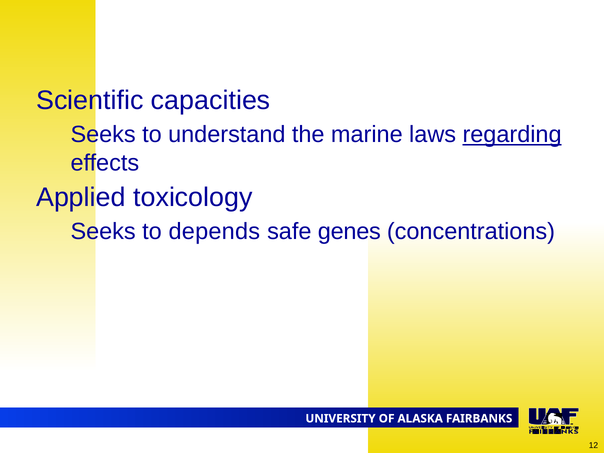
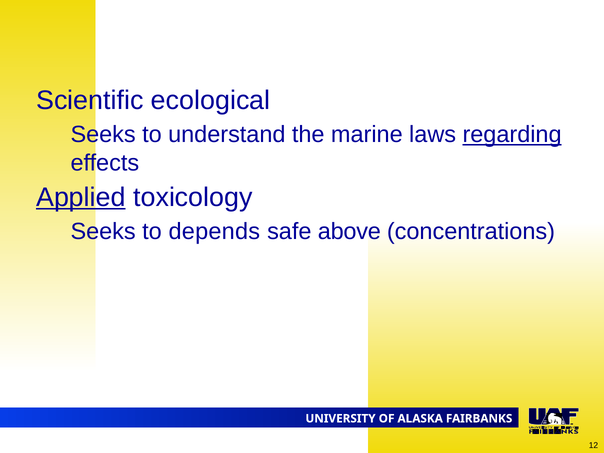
capacities: capacities -> ecological
Applied underline: none -> present
genes: genes -> above
